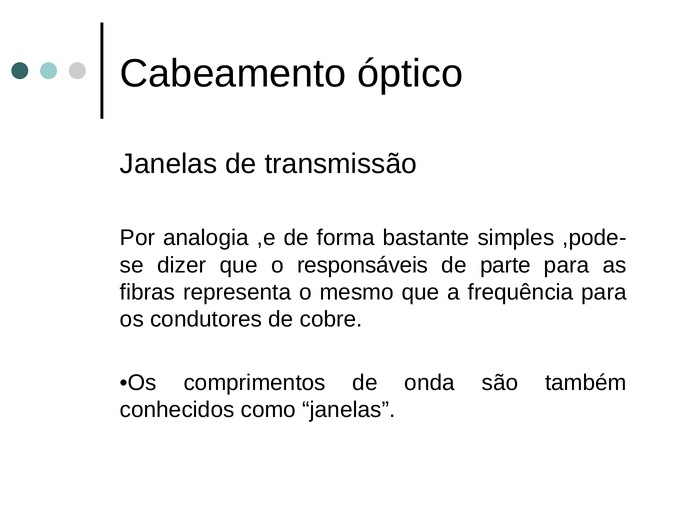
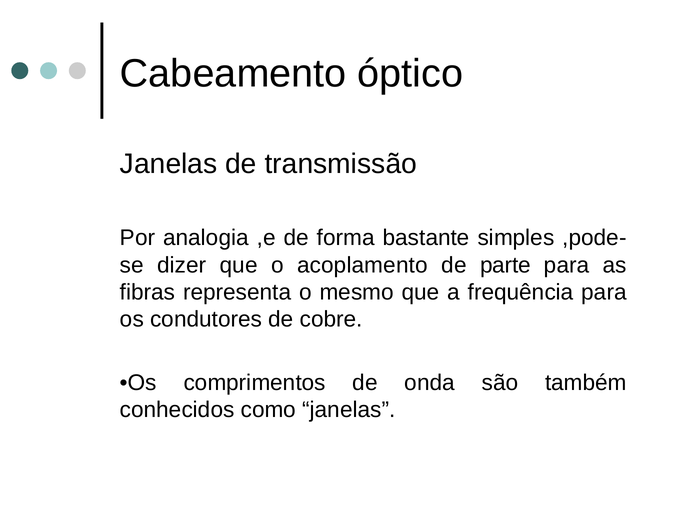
responsáveis: responsáveis -> acoplamento
